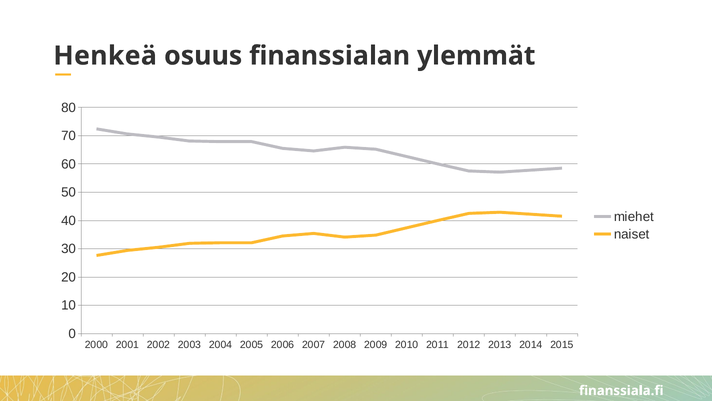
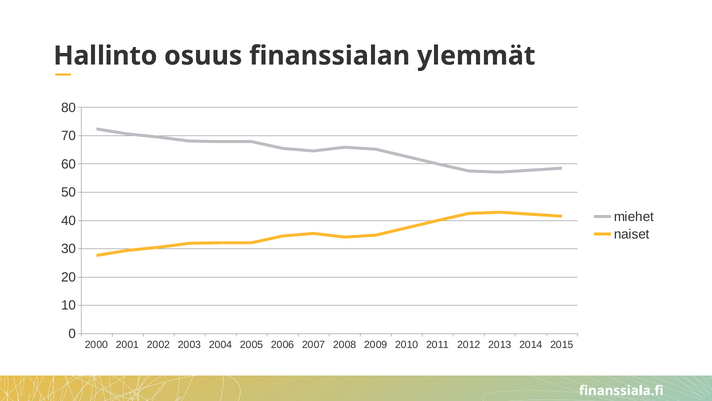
Henkeä: Henkeä -> Hallinto
